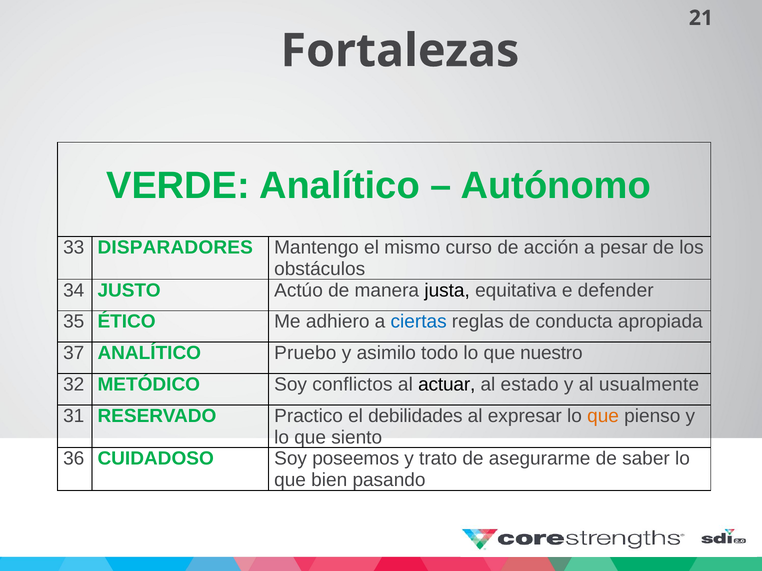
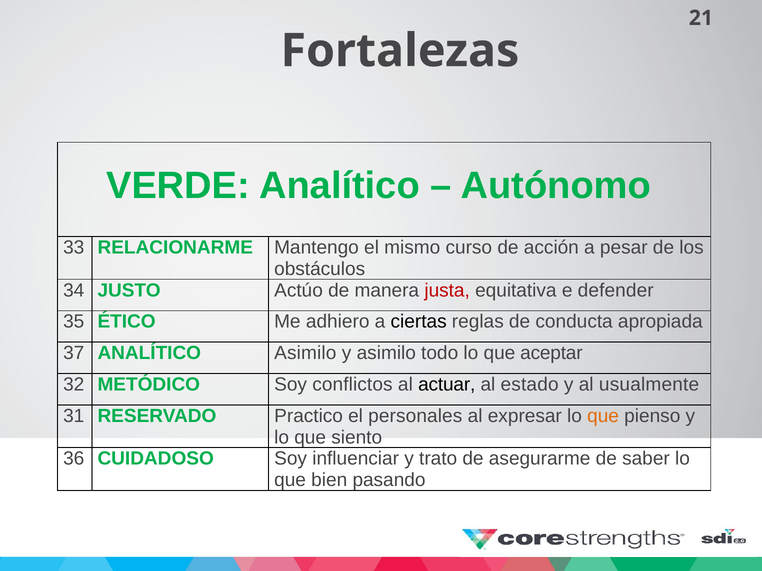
DISPARADORES: DISPARADORES -> RELACIONARME
justa colour: black -> red
ciertas colour: blue -> black
ANALÍTICO Pruebo: Pruebo -> Asimilo
nuestro: nuestro -> aceptar
debilidades: debilidades -> personales
poseemos: poseemos -> influenciar
